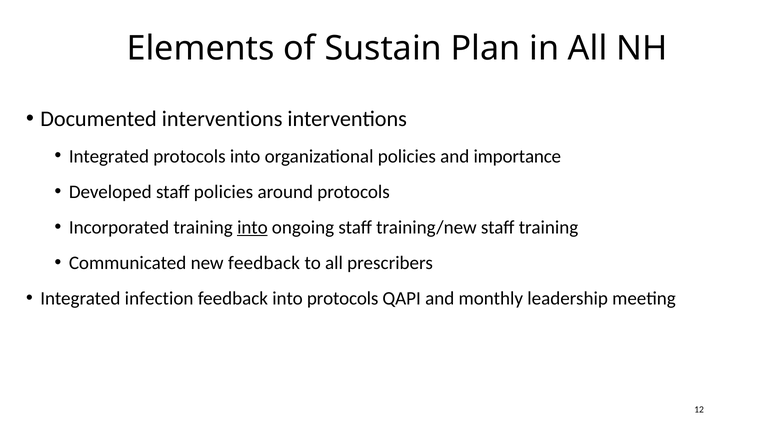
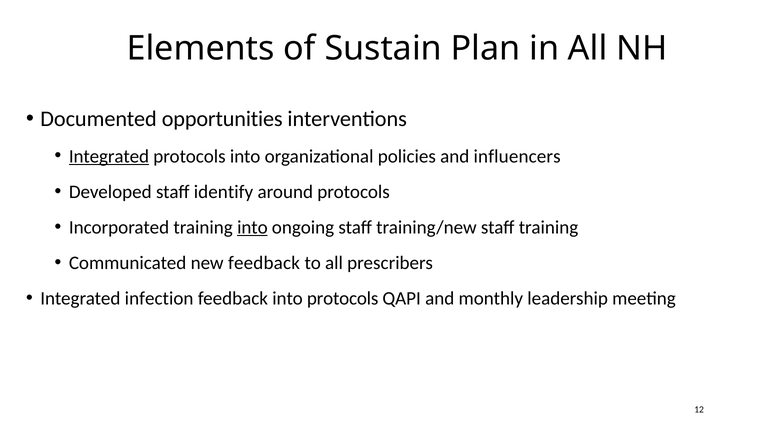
Documented interventions: interventions -> opportunities
Integrated at (109, 156) underline: none -> present
importance: importance -> influencers
staff policies: policies -> identify
